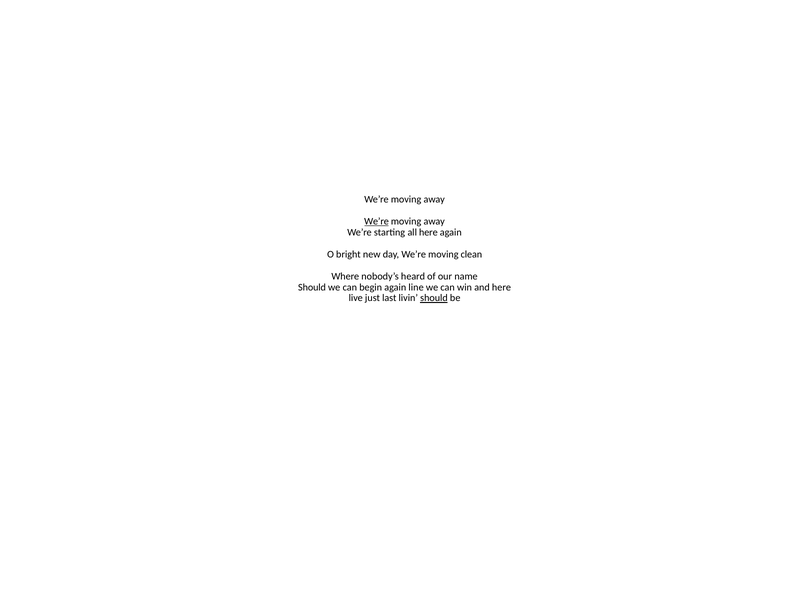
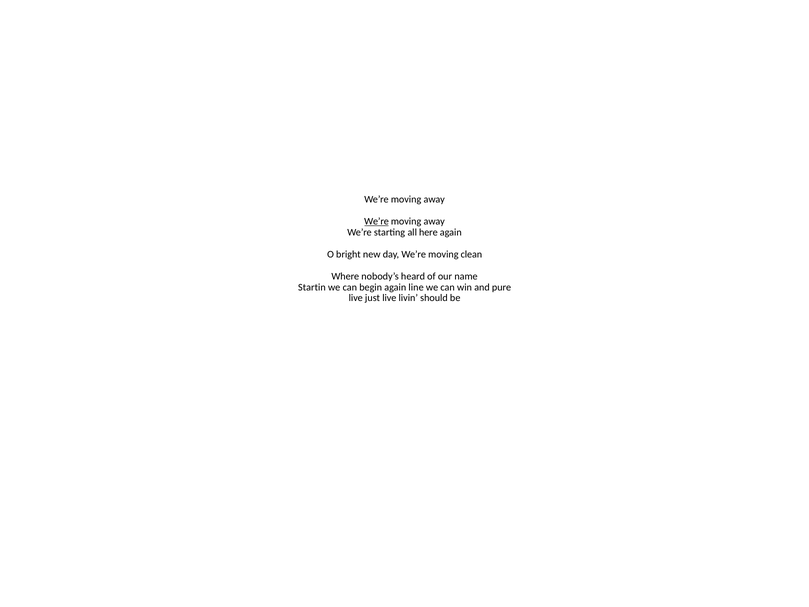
Should at (312, 287): Should -> Startin
and here: here -> pure
just last: last -> live
should at (434, 298) underline: present -> none
